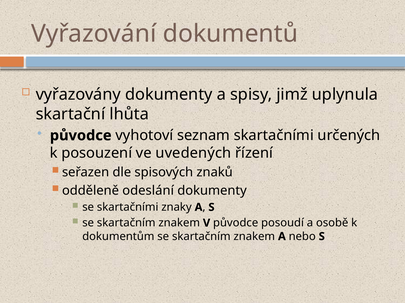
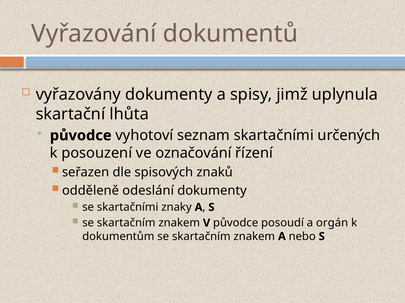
uvedených: uvedených -> označování
osobě: osobě -> orgán
